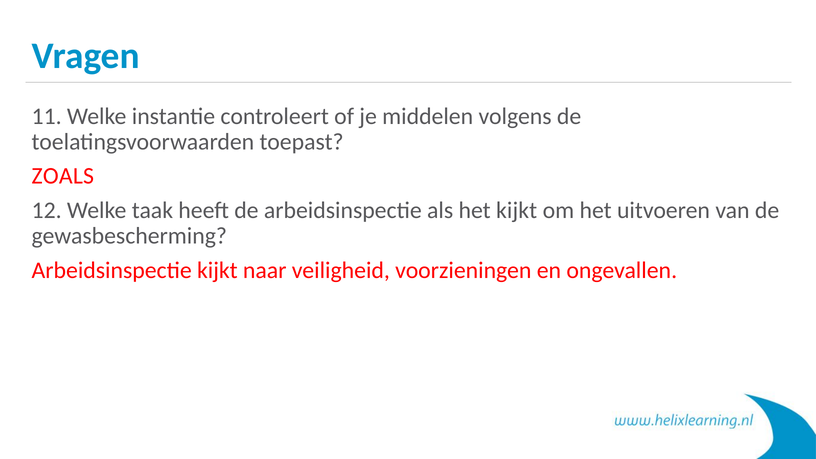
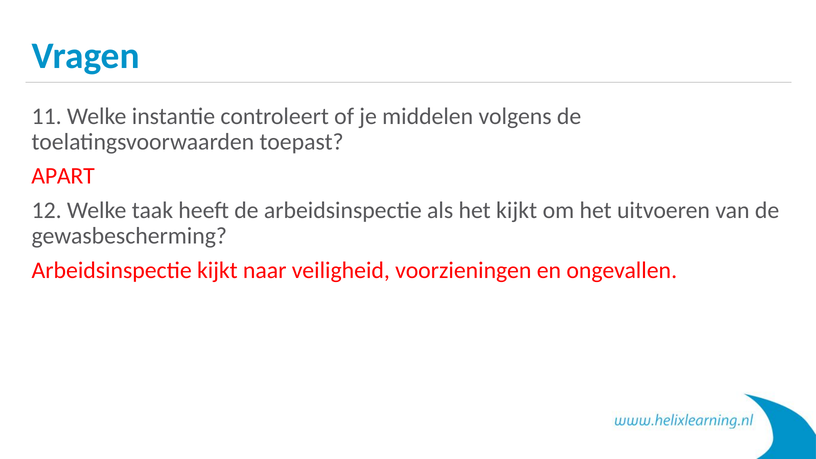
ZOALS: ZOALS -> APART
